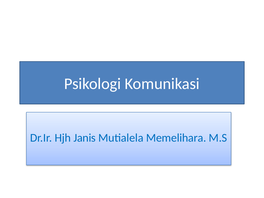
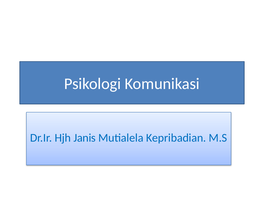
Memelihara: Memelihara -> Kepribadian
